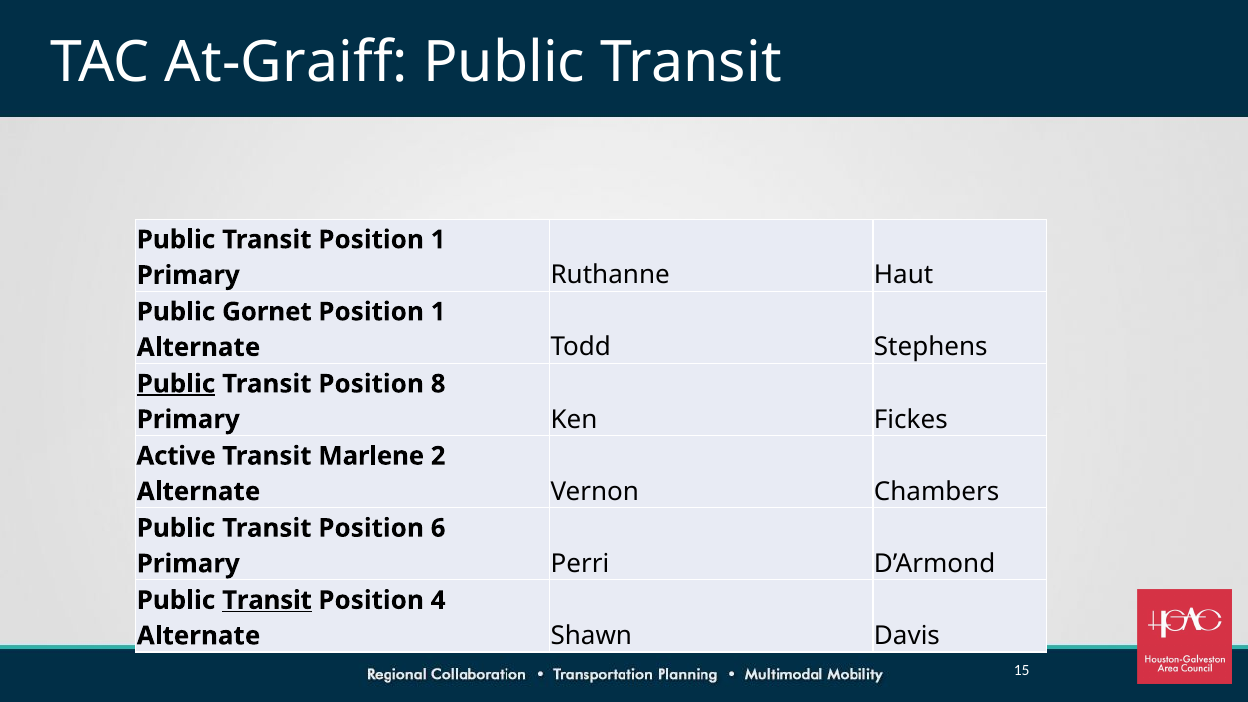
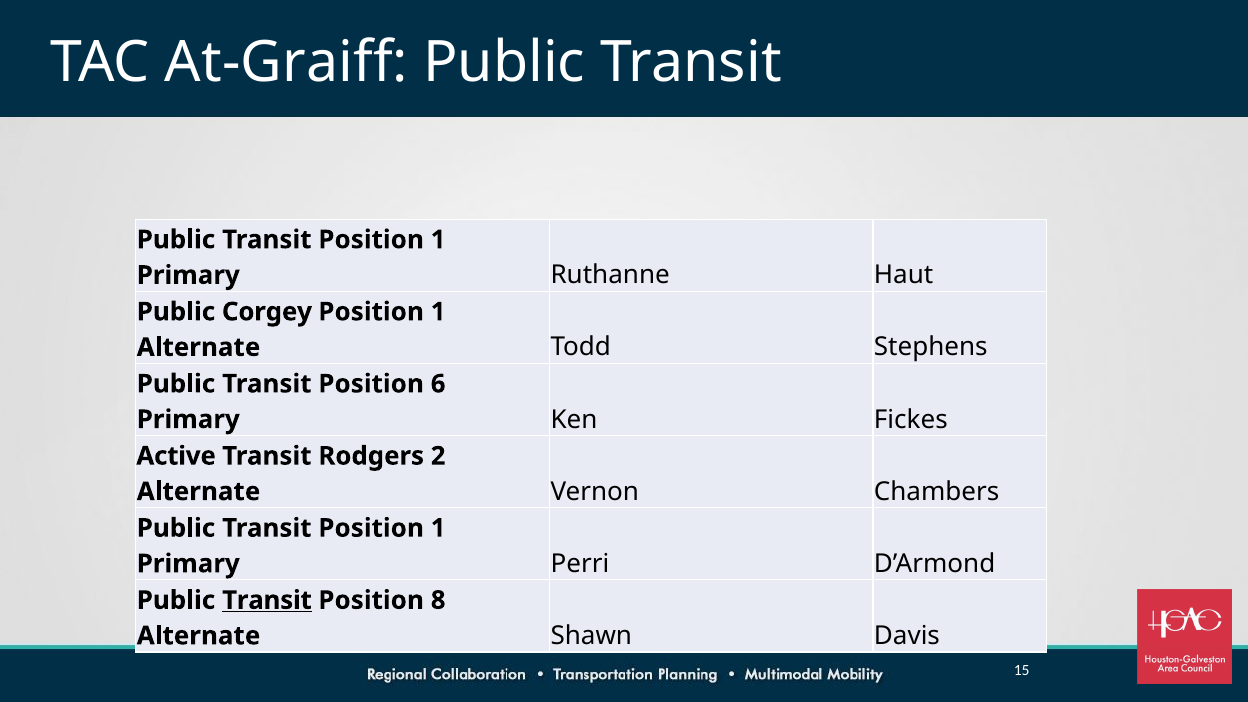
Gornet: Gornet -> Corgey
Public at (176, 384) underline: present -> none
8: 8 -> 6
Marlene: Marlene -> Rodgers
6 at (438, 528): 6 -> 1
4: 4 -> 8
